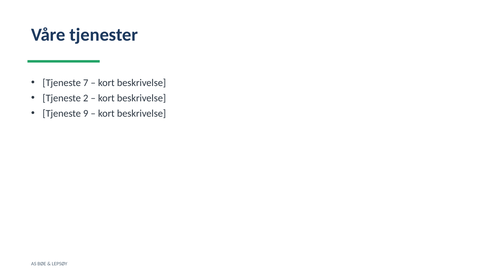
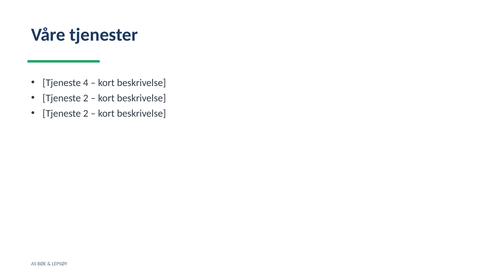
7: 7 -> 4
9 at (86, 113): 9 -> 2
